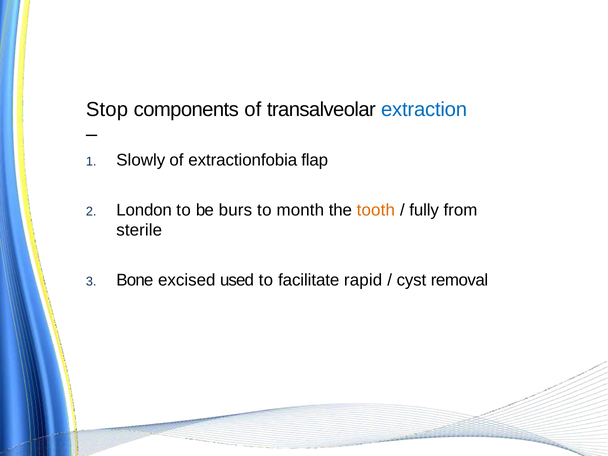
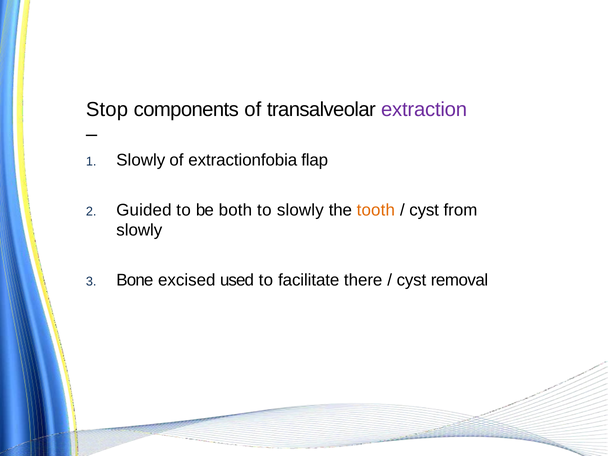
extraction colour: blue -> purple
London: London -> Guided
burs: burs -> both
to month: month -> slowly
fully at (424, 210): fully -> cyst
sterile at (139, 230): sterile -> slowly
rapid: rapid -> there
